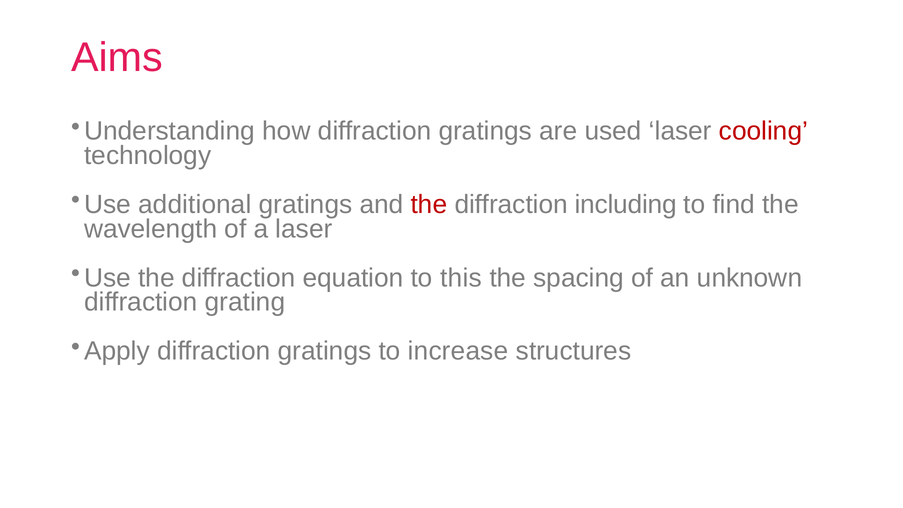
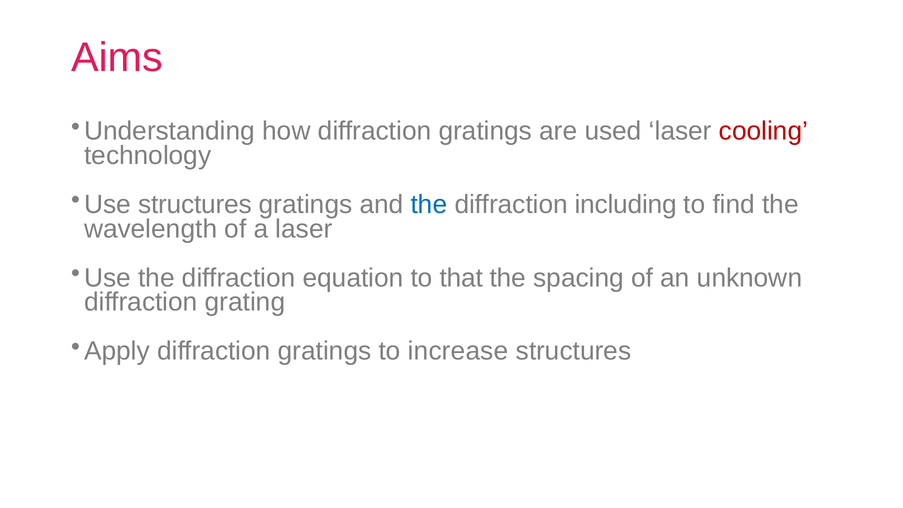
Use additional: additional -> structures
the at (429, 204) colour: red -> blue
this: this -> that
